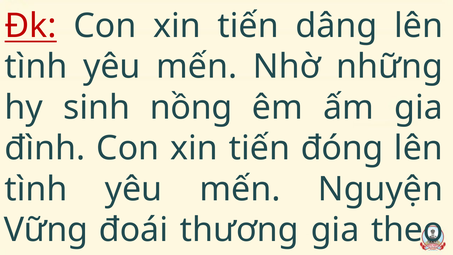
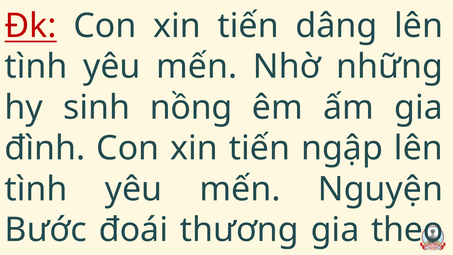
đóng: đóng -> ngập
Vững: Vững -> Bước
